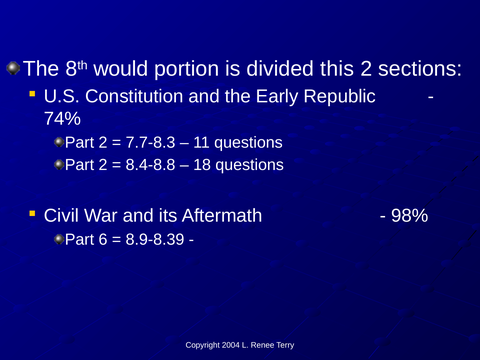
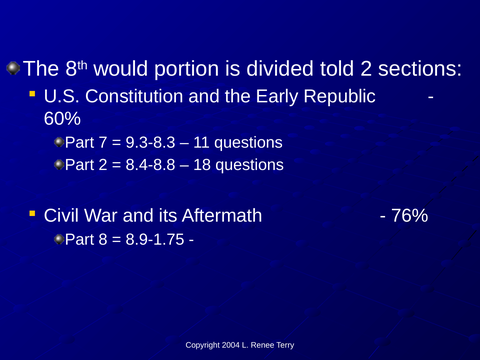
this: this -> told
74%: 74% -> 60%
2 at (103, 142): 2 -> 7
7.7-8.3: 7.7-8.3 -> 9.3-8.3
98%: 98% -> 76%
6: 6 -> 8
8.9-8.39: 8.9-8.39 -> 8.9-1.75
